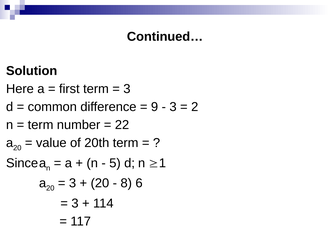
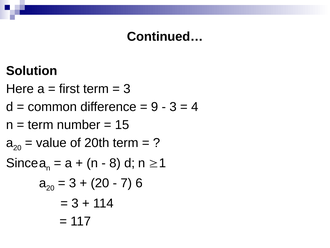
2: 2 -> 4
22: 22 -> 15
5: 5 -> 8
8: 8 -> 7
